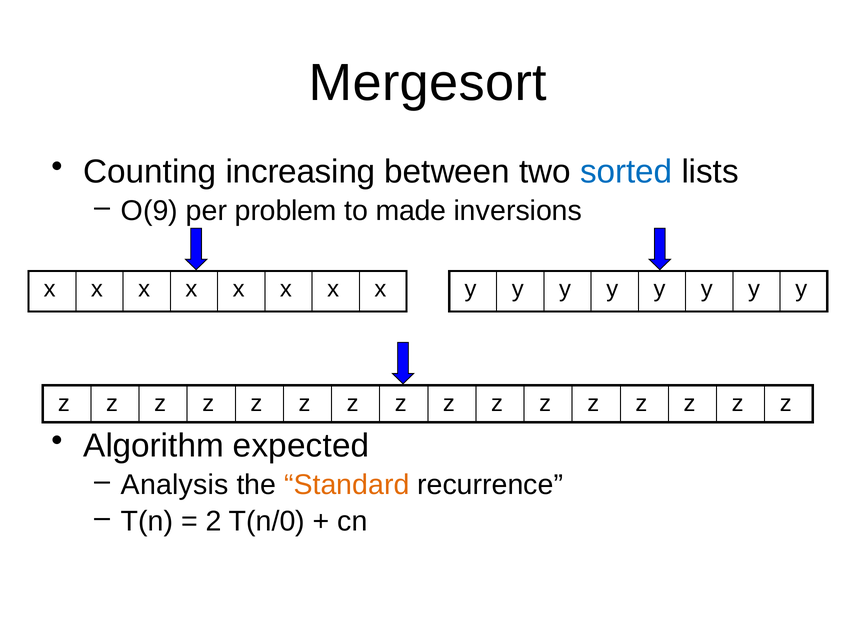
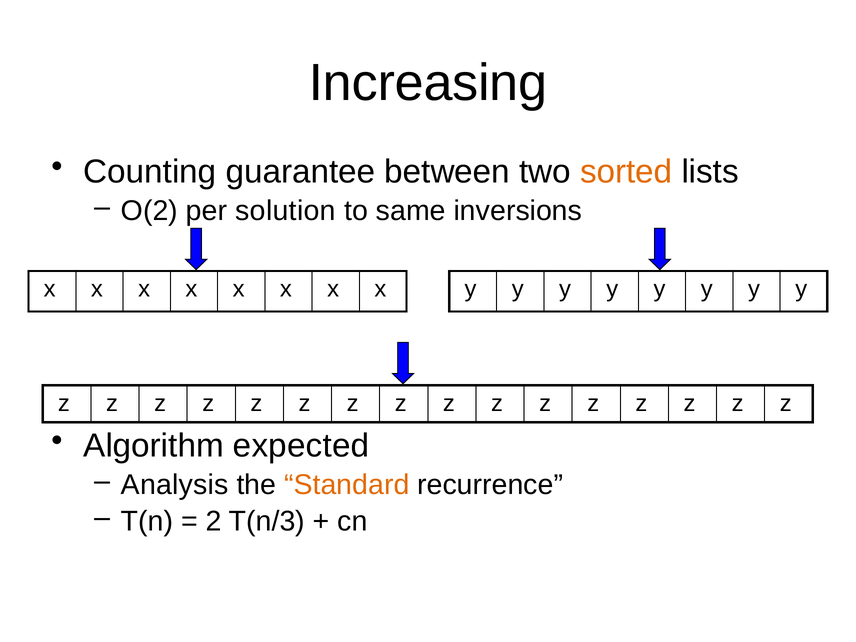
Mergesort: Mergesort -> Increasing
increasing: increasing -> guarantee
sorted colour: blue -> orange
O(9: O(9 -> O(2
problem: problem -> solution
made: made -> same
T(n/0: T(n/0 -> T(n/3
